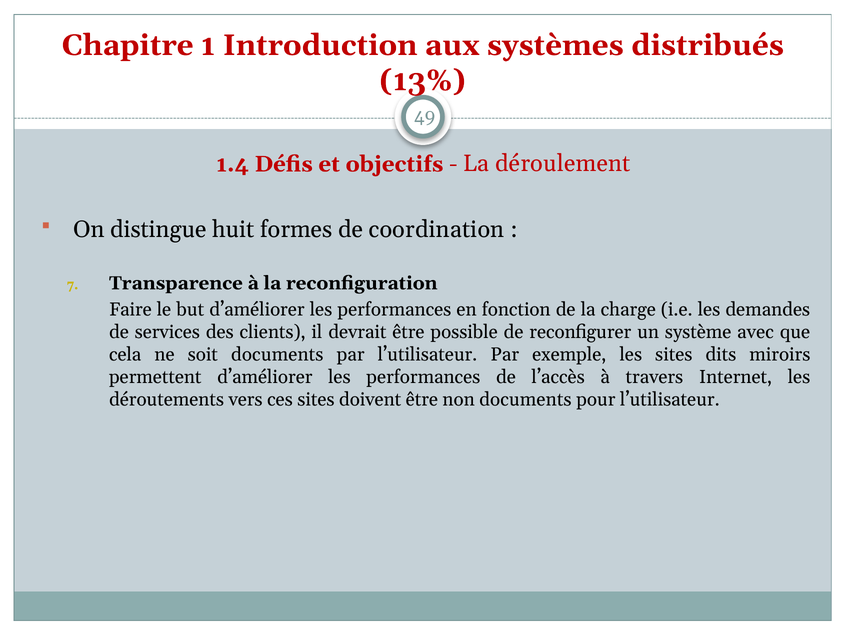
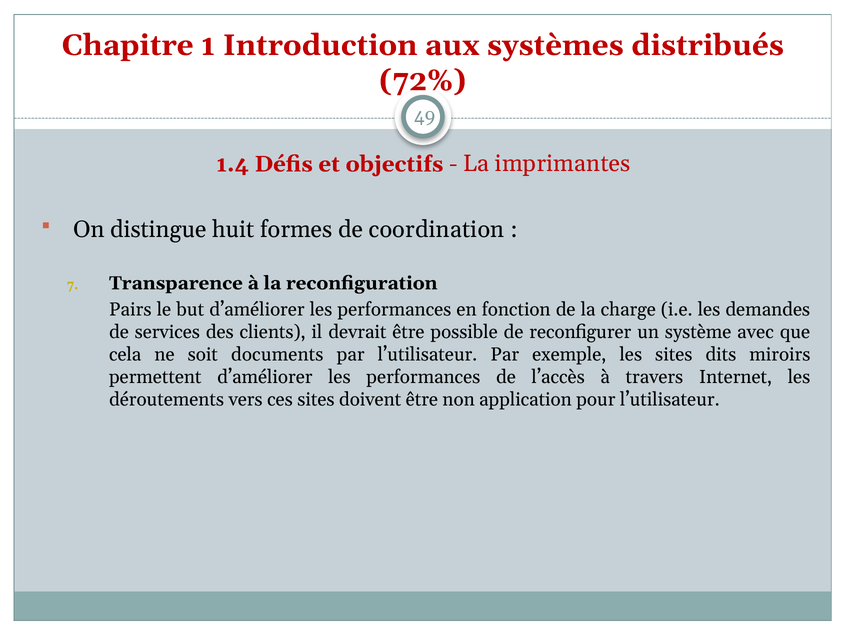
13%: 13% -> 72%
déroulement: déroulement -> imprimantes
Faire: Faire -> Pairs
non documents: documents -> application
